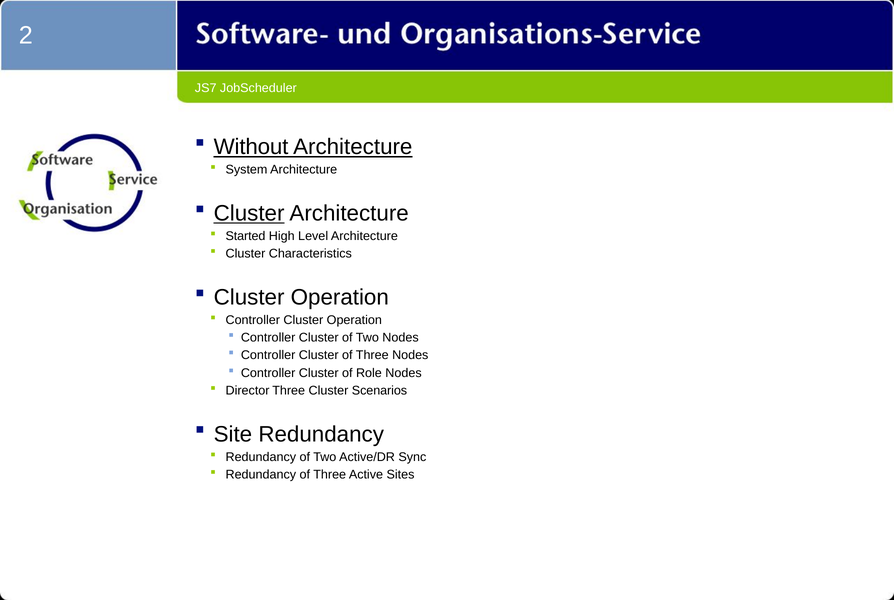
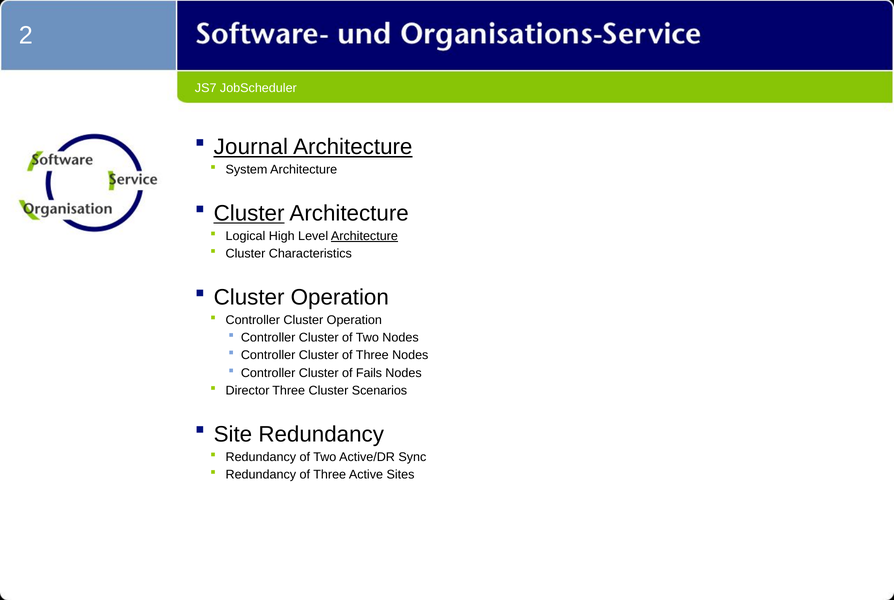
Without: Without -> Journal
Started: Started -> Logical
Architecture at (364, 236) underline: none -> present
Role: Role -> Fails
